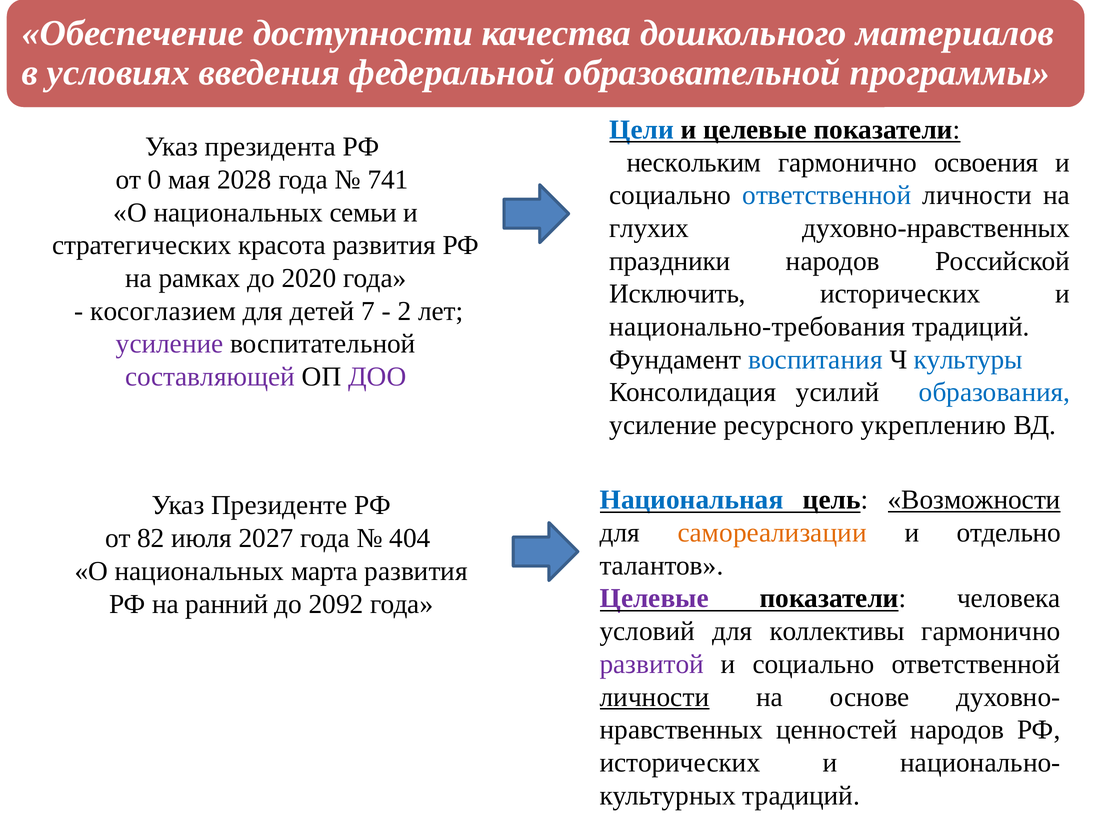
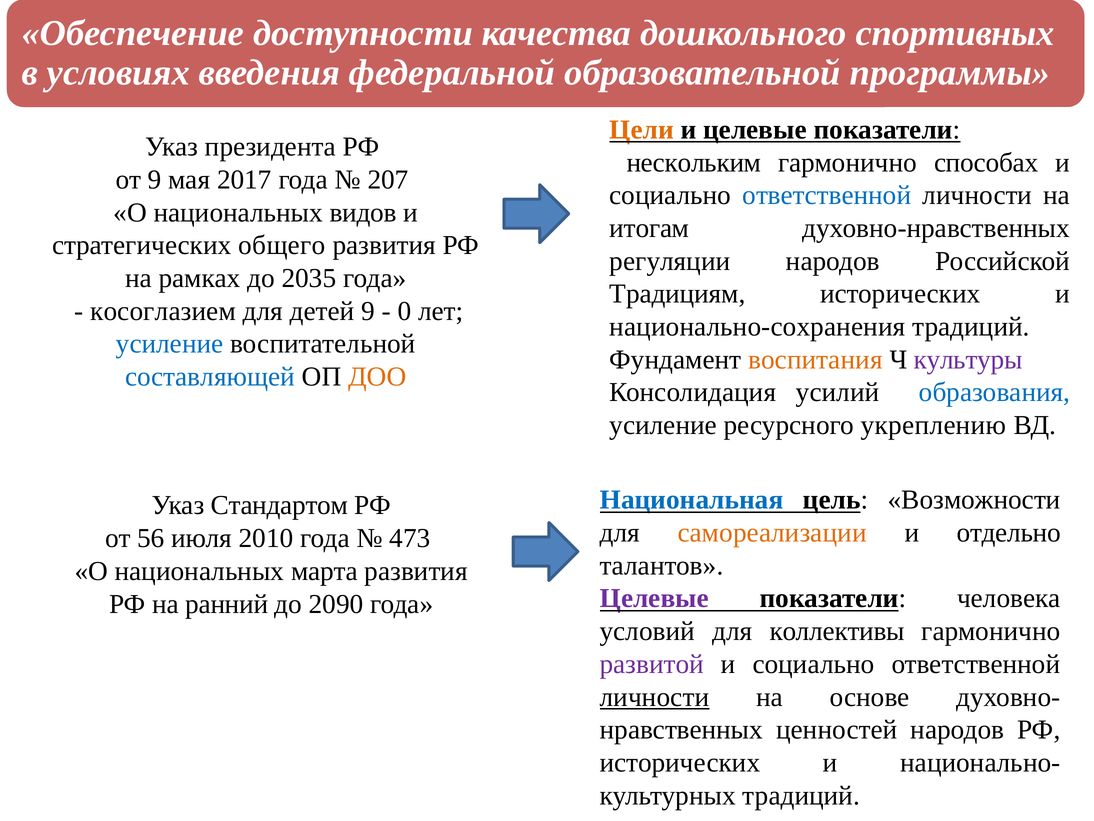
материалов: материалов -> спортивных
Цели colour: blue -> orange
освоения: освоения -> способах
от 0: 0 -> 9
2028: 2028 -> 2017
741: 741 -> 207
семьи: семьи -> видов
глухих: глухих -> итогам
красота: красота -> общего
праздники: праздники -> регуляции
2020: 2020 -> 2035
Исключить: Исключить -> Традициям
детей 7: 7 -> 9
2: 2 -> 0
национально-требования: национально-требования -> национально-сохранения
усиление at (170, 344) colour: purple -> blue
воспитания colour: blue -> orange
культуры colour: blue -> purple
составляющей colour: purple -> blue
ДОО colour: purple -> orange
Возможности underline: present -> none
Президенте: Президенте -> Стандартом
82: 82 -> 56
2027: 2027 -> 2010
404: 404 -> 473
2092: 2092 -> 2090
